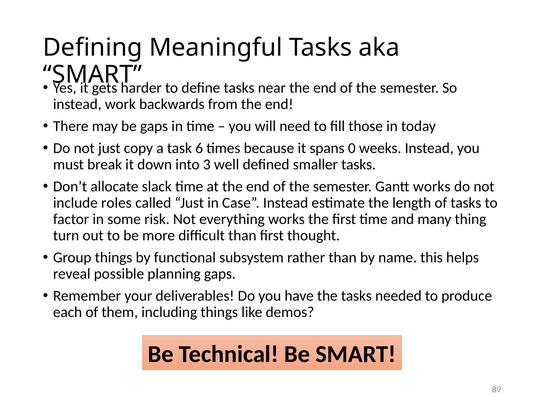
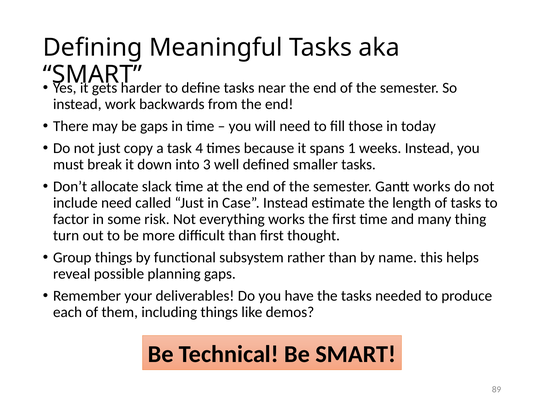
6: 6 -> 4
0: 0 -> 1
include roles: roles -> need
